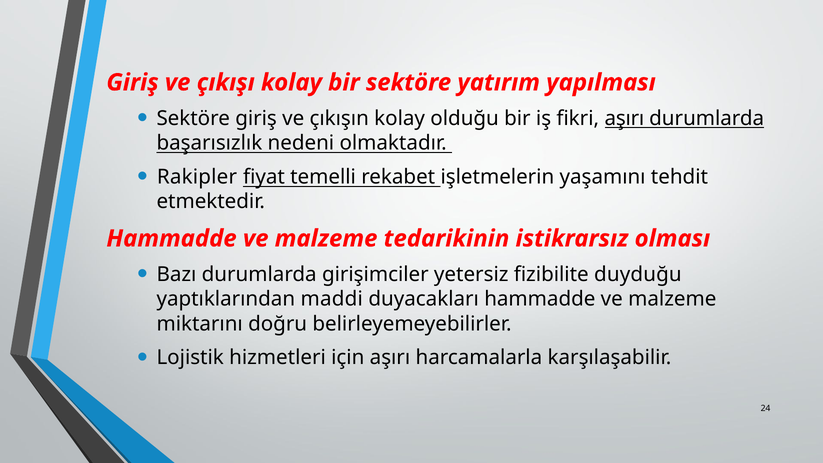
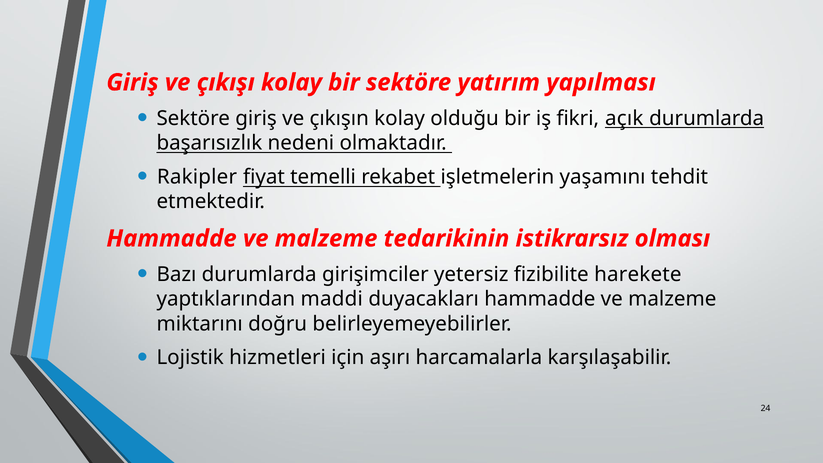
fikri aşırı: aşırı -> açık
duyduğu: duyduğu -> harekete
